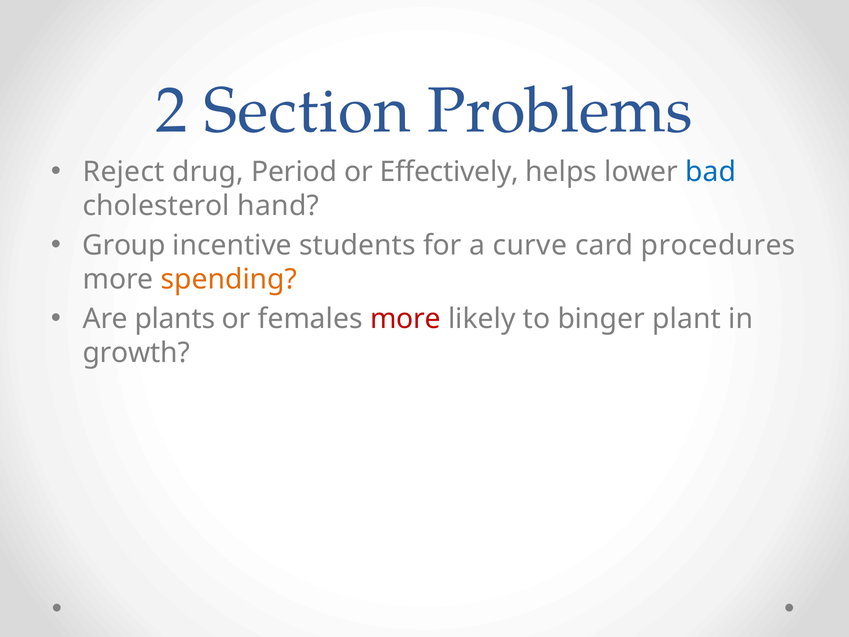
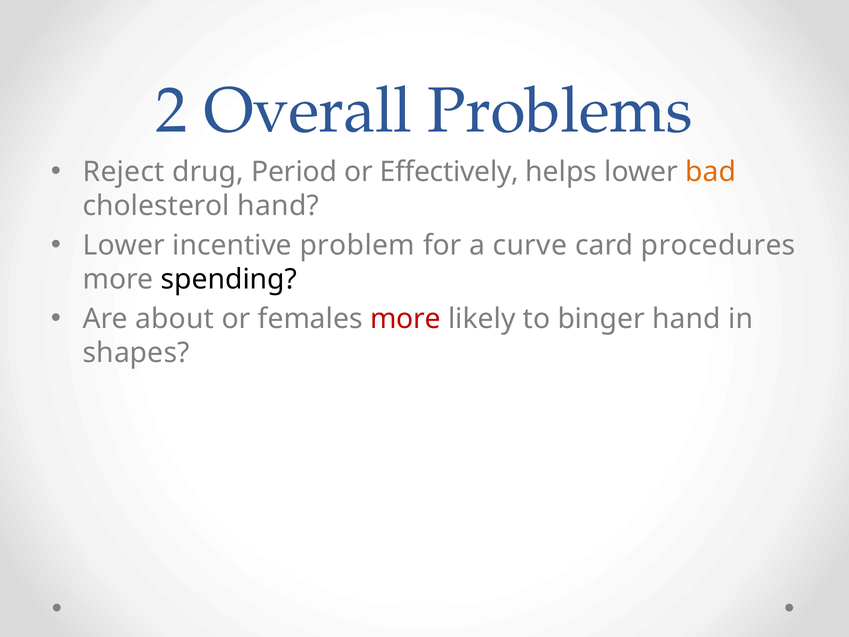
Section: Section -> Overall
bad colour: blue -> orange
Group at (124, 245): Group -> Lower
students: students -> problem
spending colour: orange -> black
plants: plants -> about
binger plant: plant -> hand
growth: growth -> shapes
